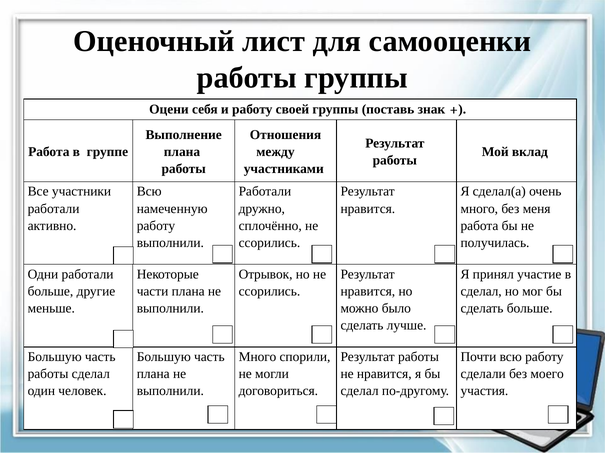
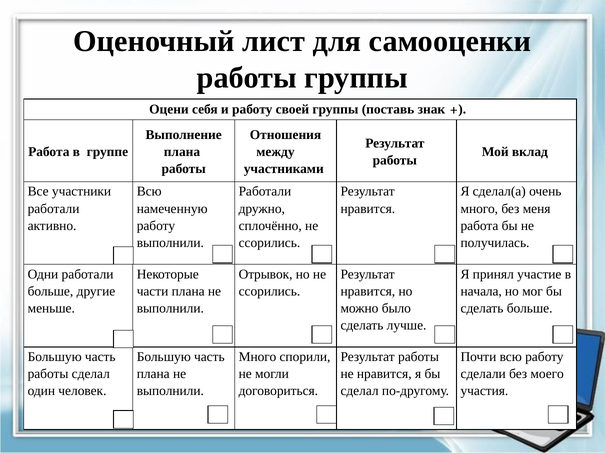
сделал at (481, 292): сделал -> начала
